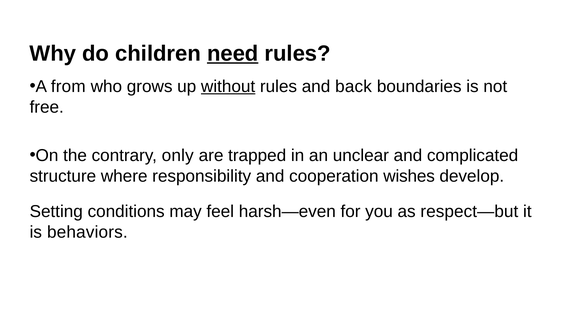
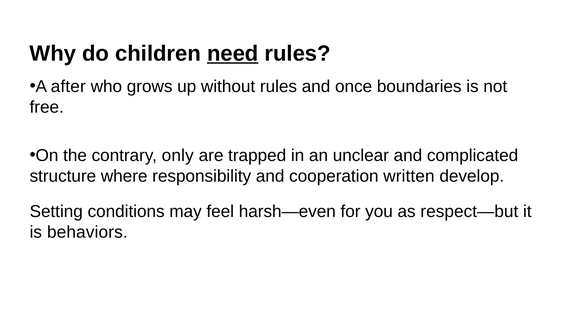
from: from -> after
without underline: present -> none
back: back -> once
wishes: wishes -> written
